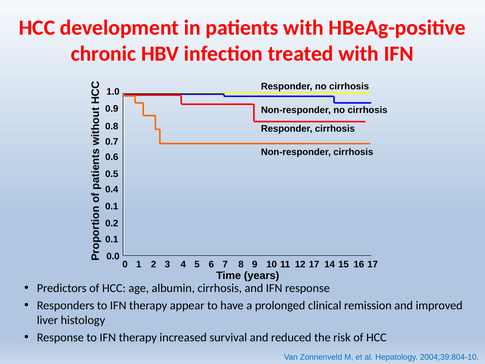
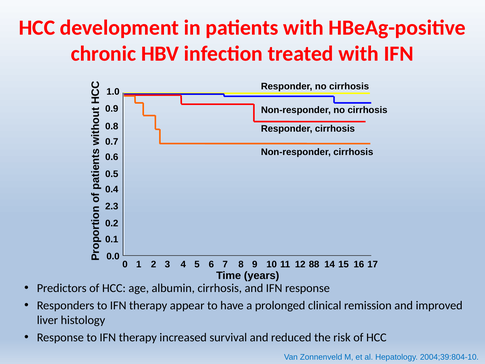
0.1 at (112, 206): 0.1 -> 2.3
12 17: 17 -> 88
